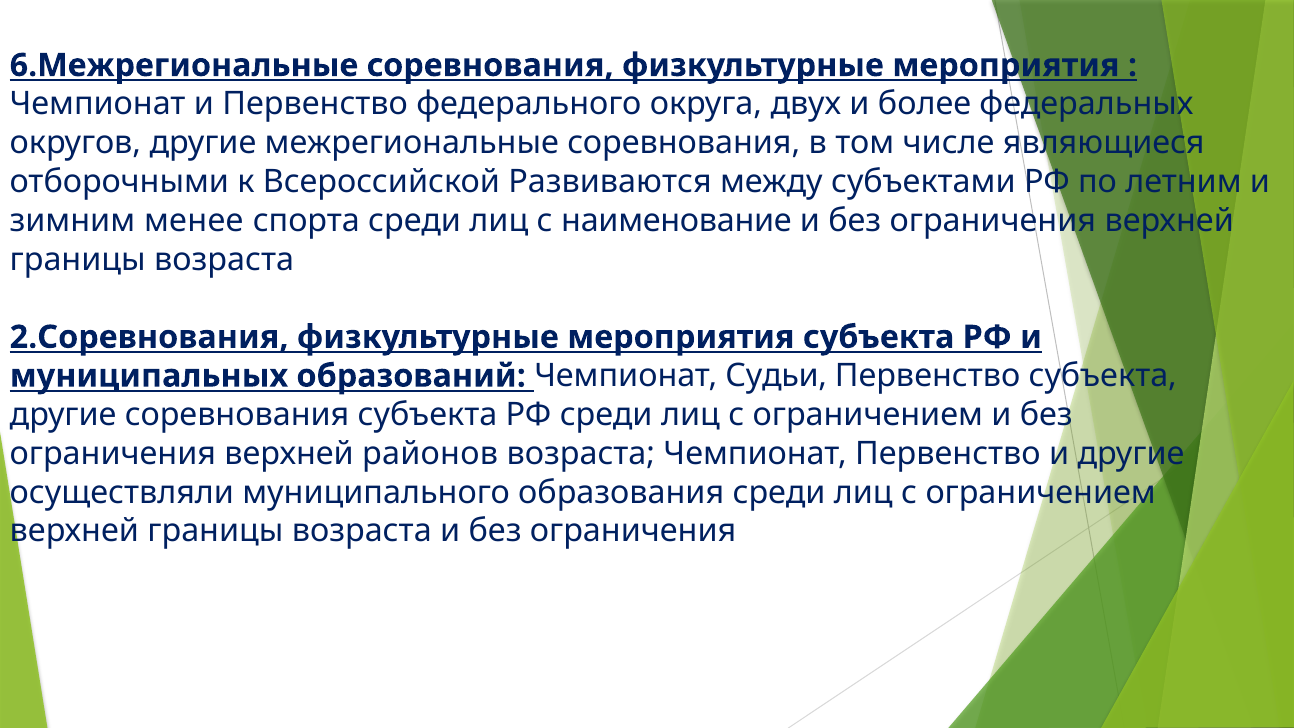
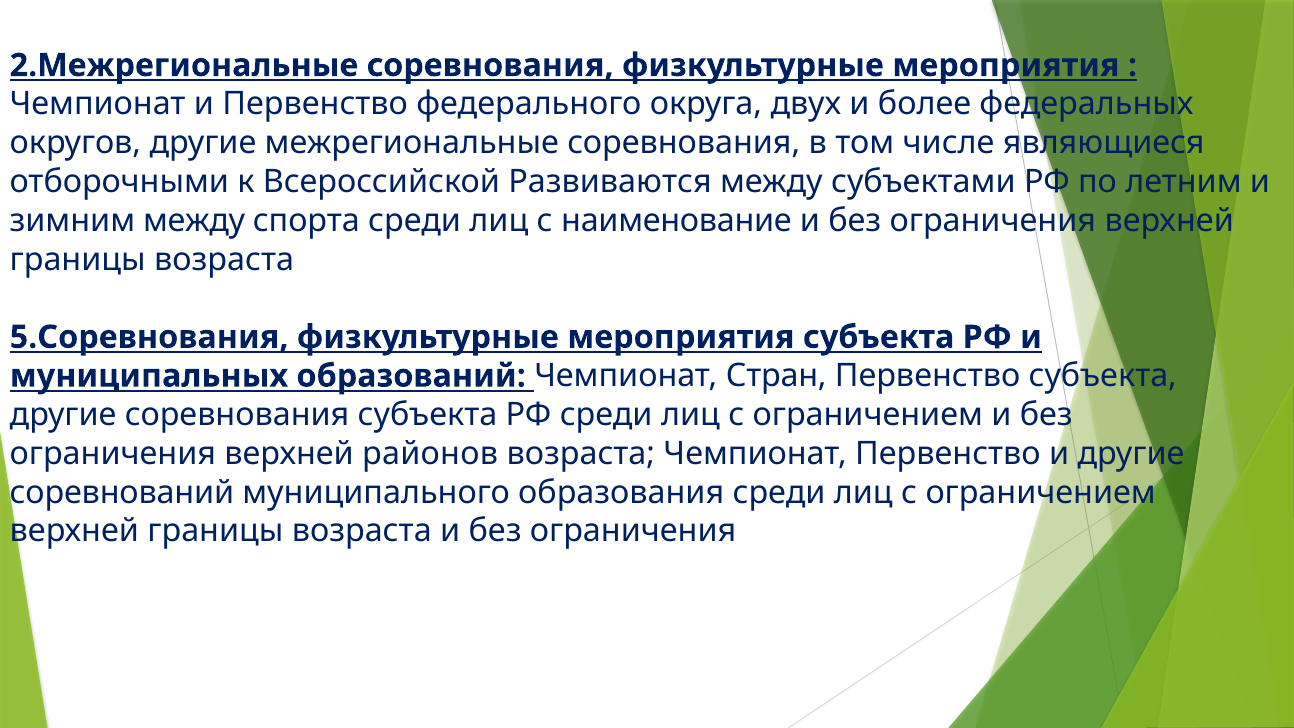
6.Межрегиональные: 6.Межрегиональные -> 2.Межрегиональные
зимним менее: менее -> между
2.Соревнования: 2.Соревнования -> 5.Соревнования
Судьи: Судьи -> Стран
осуществляли: осуществляли -> соревнований
